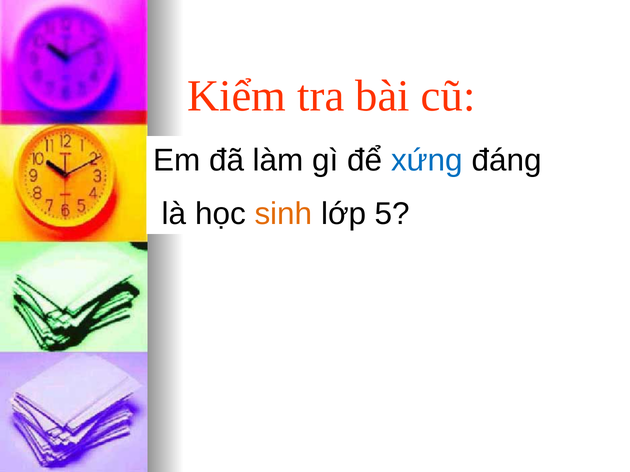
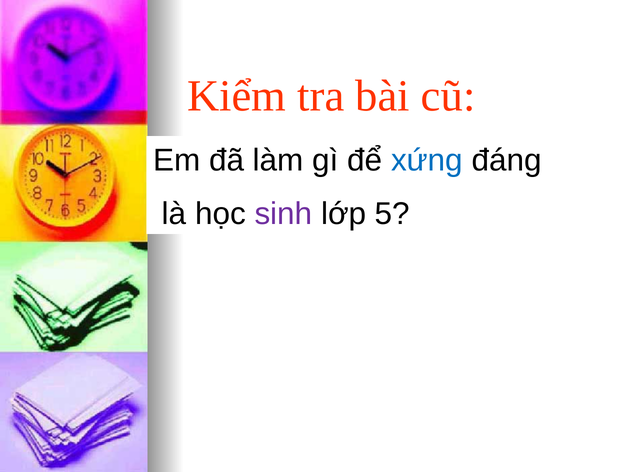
sinh colour: orange -> purple
